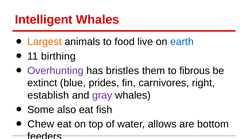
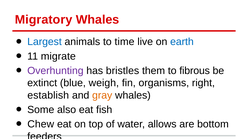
Intelligent: Intelligent -> Migratory
Largest colour: orange -> blue
food: food -> time
birthing: birthing -> migrate
prides: prides -> weigh
carnivores: carnivores -> organisms
gray colour: purple -> orange
